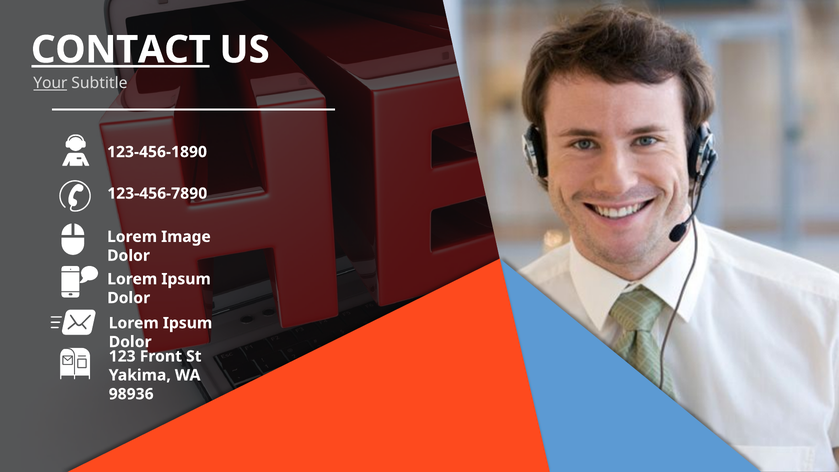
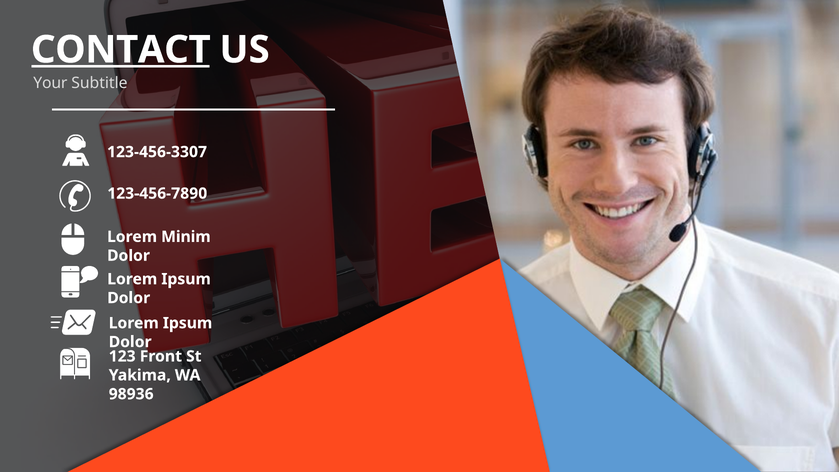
Your underline: present -> none
123-456-1890: 123-456-1890 -> 123-456-3307
Image: Image -> Minim
